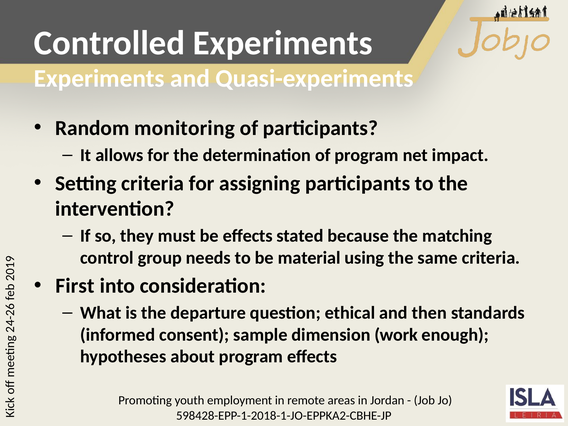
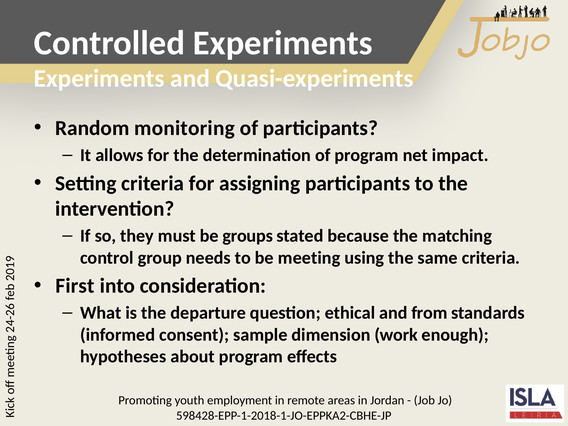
be effects: effects -> groups
material: material -> meeting
then: then -> from
